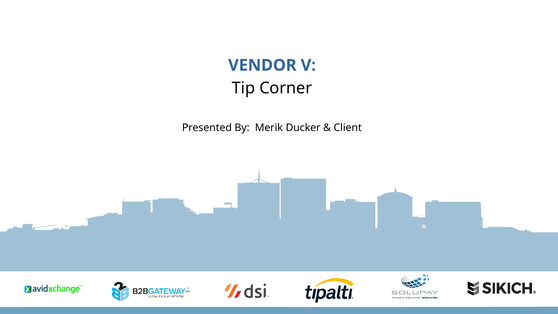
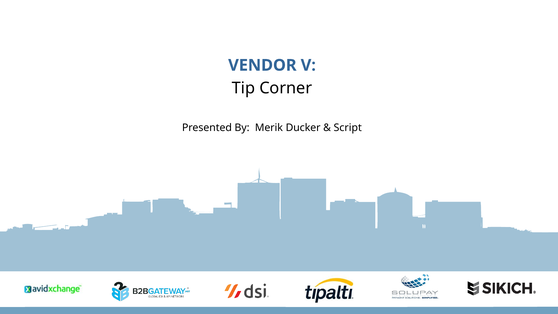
Client: Client -> Script
